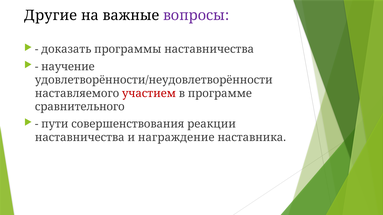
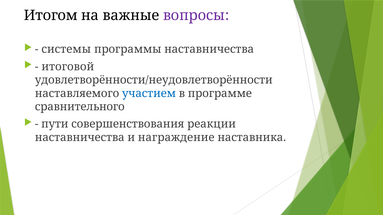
Другие: Другие -> Итогом
доказать: доказать -> системы
научение: научение -> итоговой
участием colour: red -> blue
